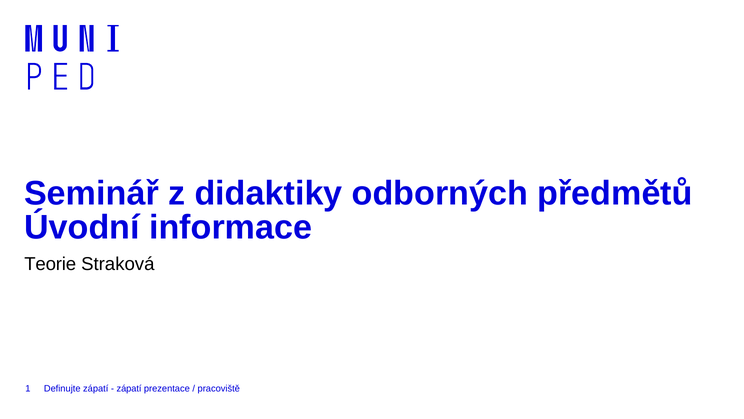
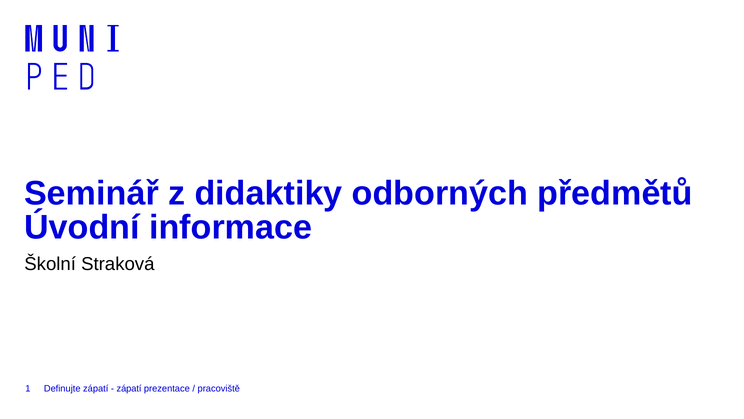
Teorie: Teorie -> Školní
